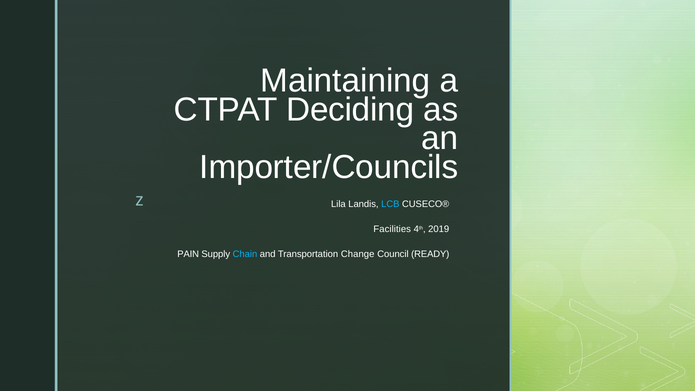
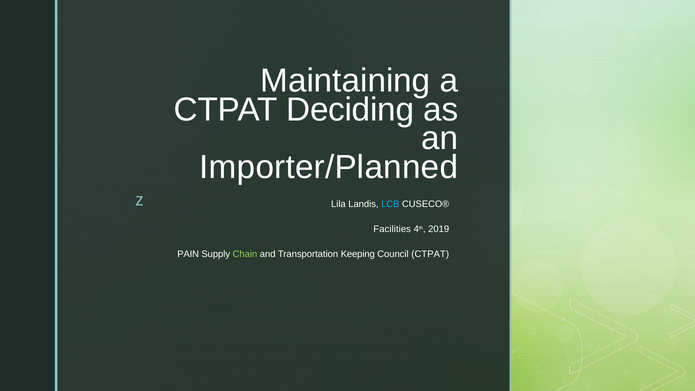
Importer/Councils: Importer/Councils -> Importer/Planned
Chain colour: light blue -> light green
Change: Change -> Keeping
Council READY: READY -> CTPAT
